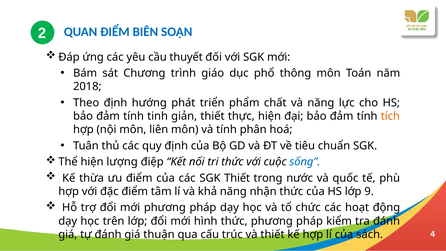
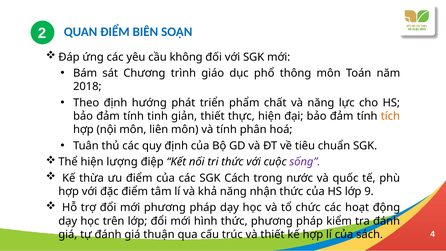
thuyết: thuyết -> không
sống colour: blue -> purple
SGK Thiết: Thiết -> Cách
